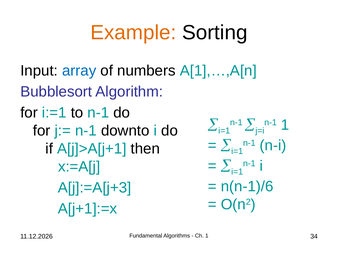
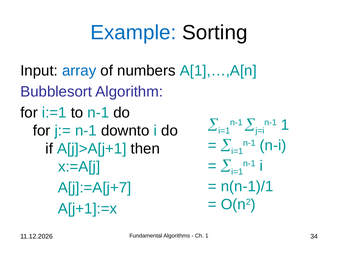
Example colour: orange -> blue
n(n-1)/6: n(n-1)/6 -> n(n-1)/1
A[j]:=A[j+3: A[j]:=A[j+3 -> A[j]:=A[j+7
